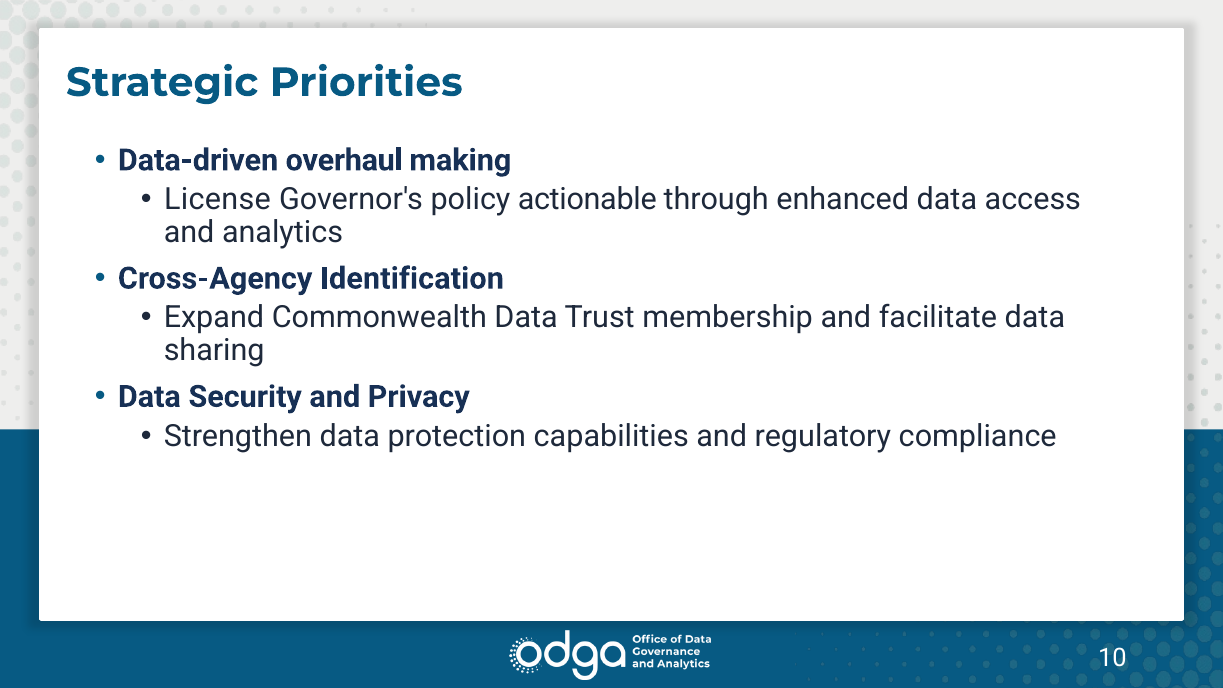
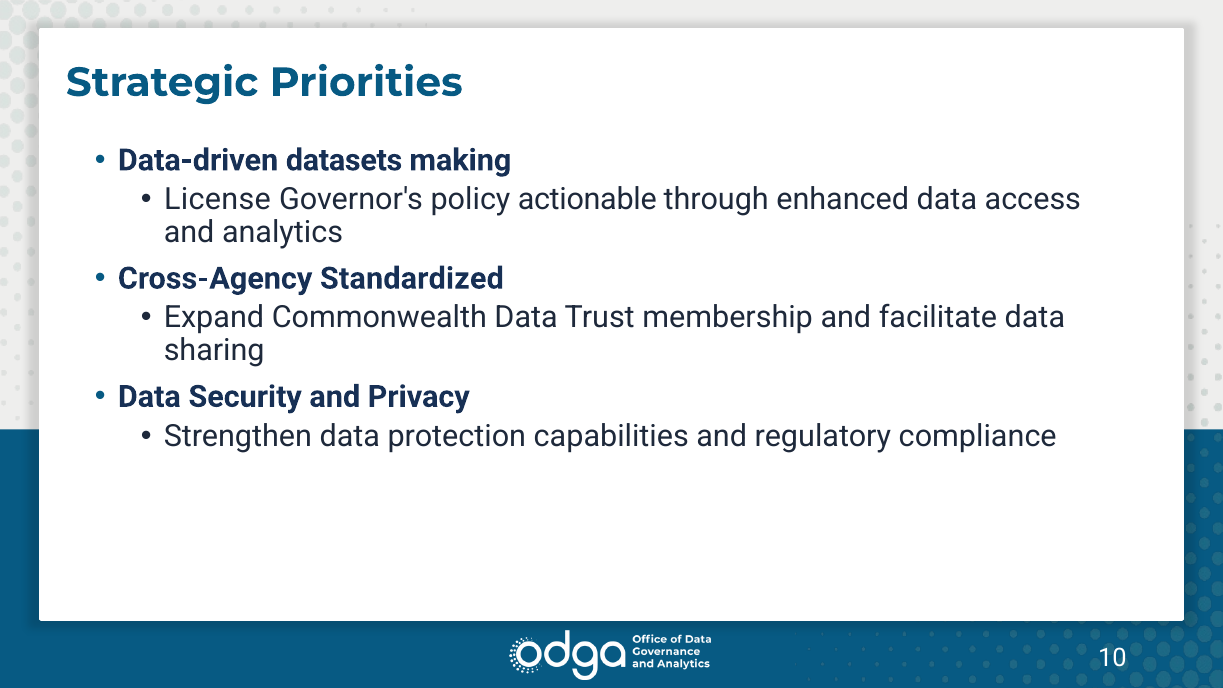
overhaul: overhaul -> datasets
Identification: Identification -> Standardized
